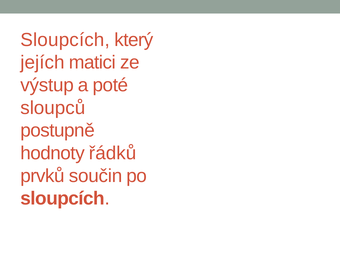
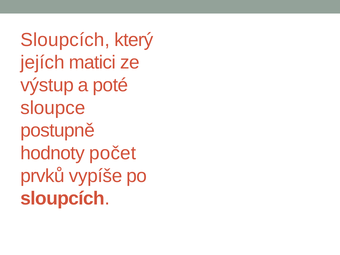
sloupců: sloupců -> sloupce
řádků: řádků -> počet
součin: součin -> vypíše
